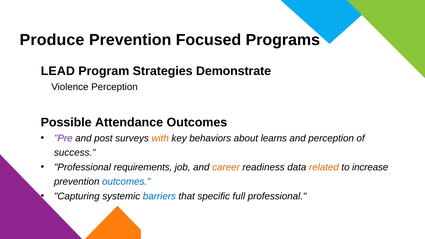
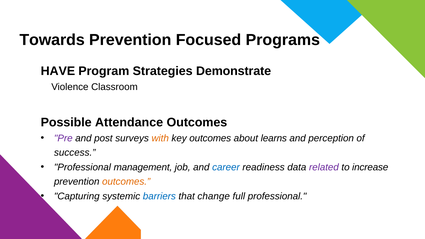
Produce: Produce -> Towards
LEAD: LEAD -> HAVE
Violence Perception: Perception -> Classroom
key behaviors: behaviors -> outcomes
requirements: requirements -> management
career colour: orange -> blue
related colour: orange -> purple
outcomes at (126, 182) colour: blue -> orange
specific: specific -> change
